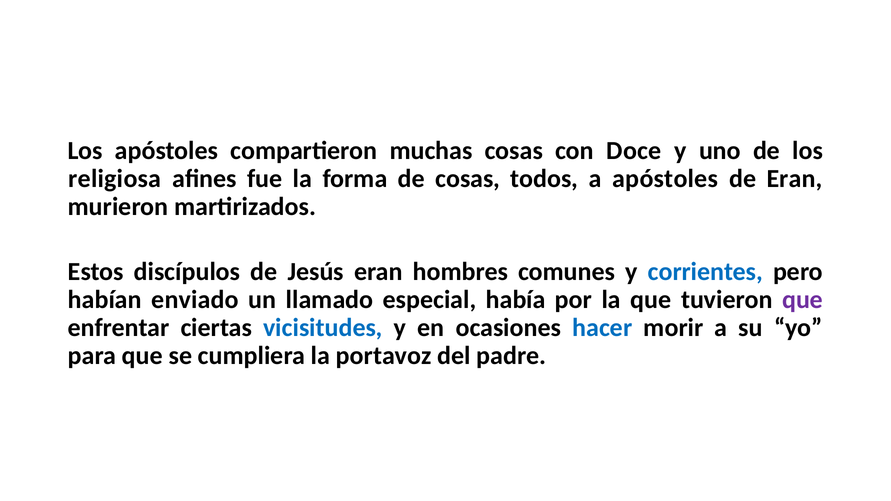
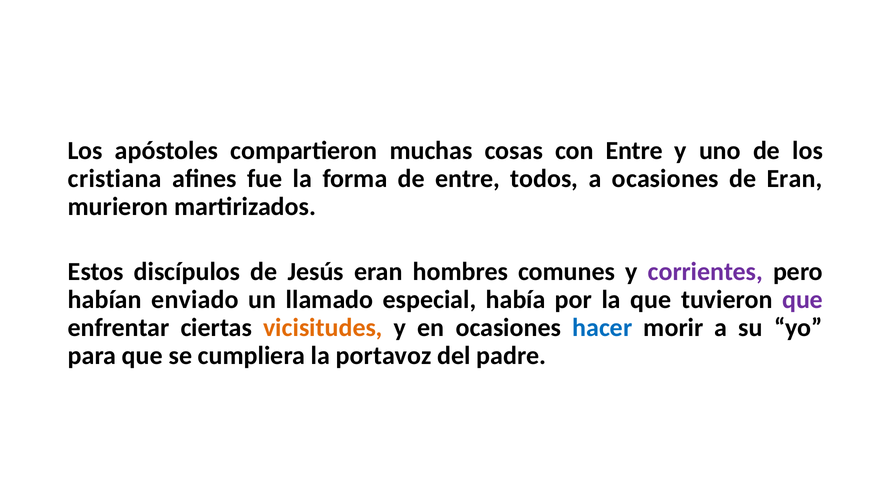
con Doce: Doce -> Entre
religiosa: religiosa -> cristiana
de cosas: cosas -> entre
a apóstoles: apóstoles -> ocasiones
corrientes colour: blue -> purple
vicisitudes colour: blue -> orange
